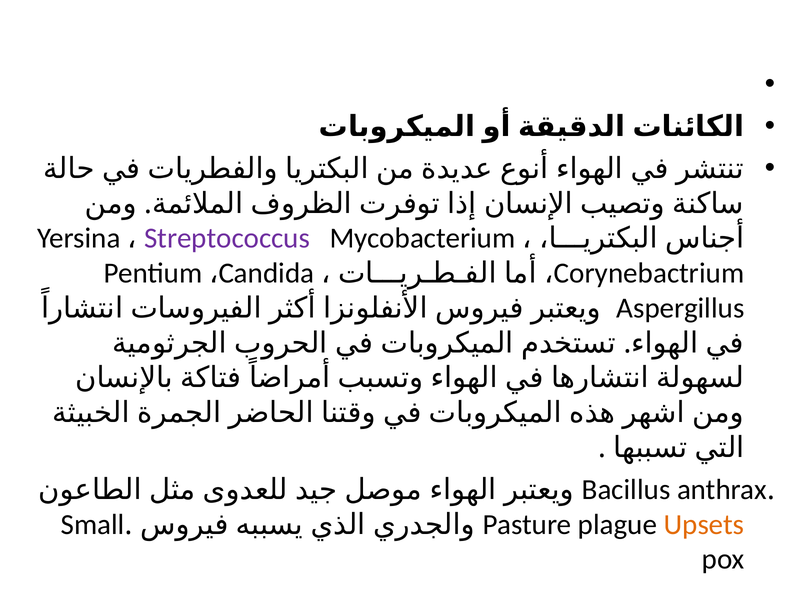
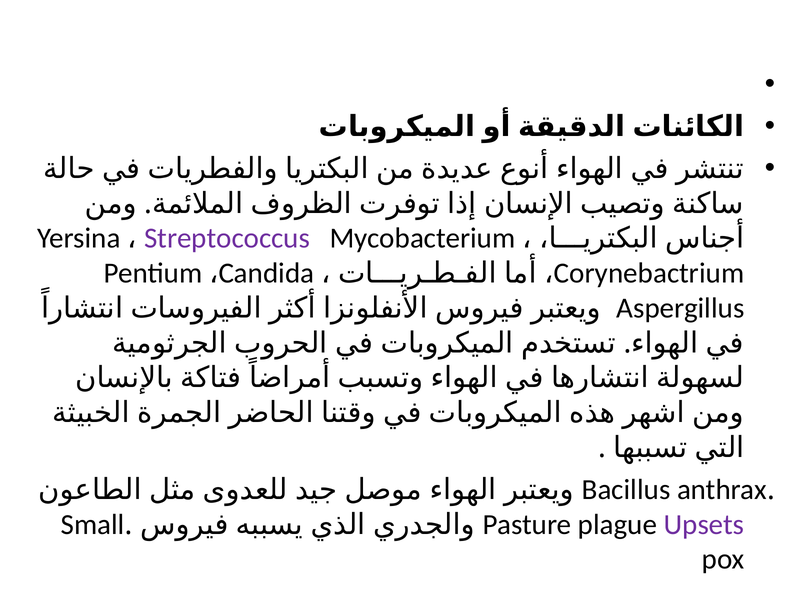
Upsets colour: orange -> purple
